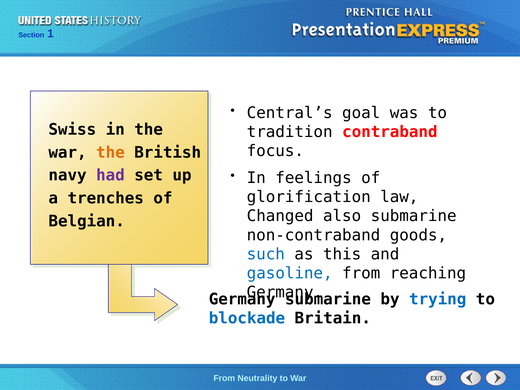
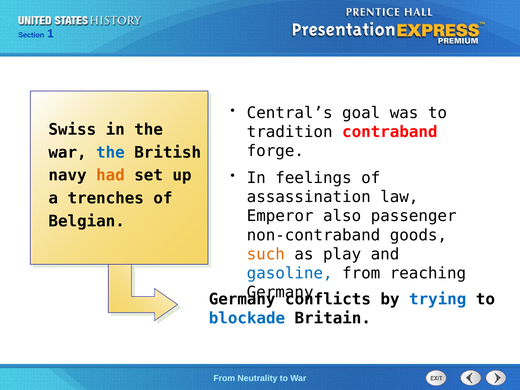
focus: focus -> forge
the at (110, 153) colour: orange -> blue
had colour: purple -> orange
glorification: glorification -> assassination
Changed: Changed -> Emperor
also submarine: submarine -> passenger
such colour: blue -> orange
this: this -> play
Germany submarine: submarine -> conflicts
